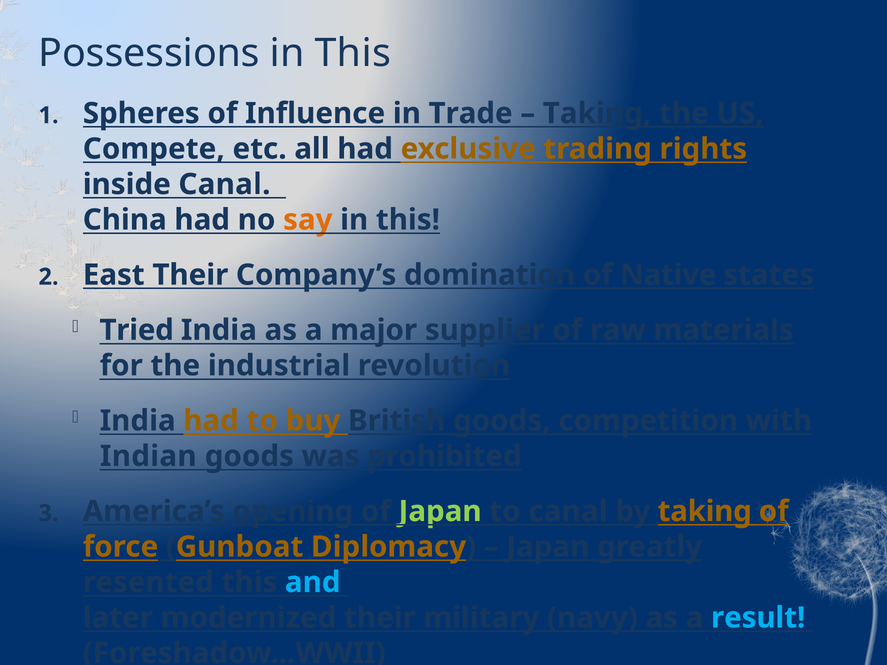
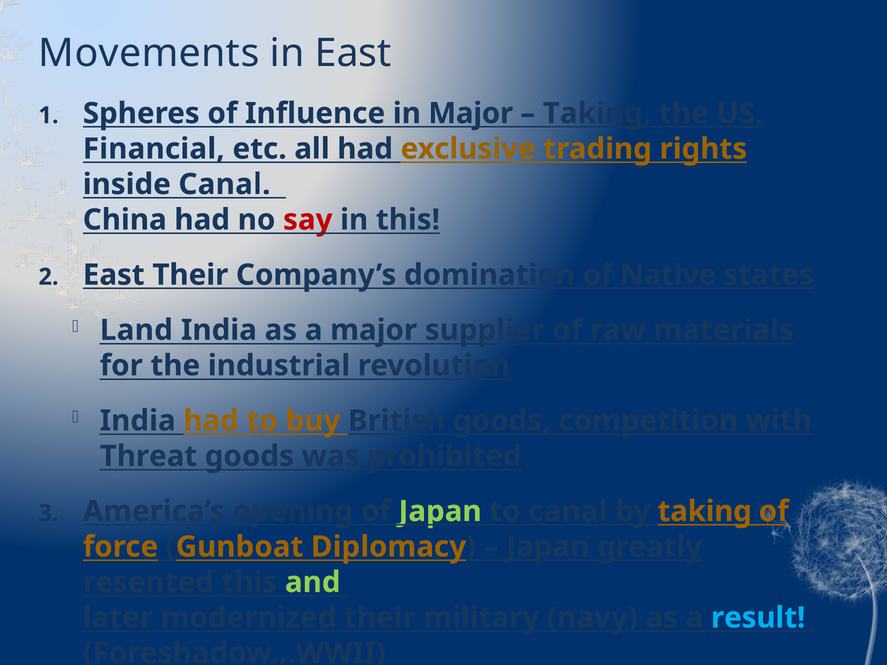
Possessions: Possessions -> Movements
This at (353, 53): This -> East
in Trade: Trade -> Major
Compete: Compete -> Financial
say colour: orange -> red
Tried: Tried -> Land
Indian: Indian -> Threat
and colour: light blue -> light green
